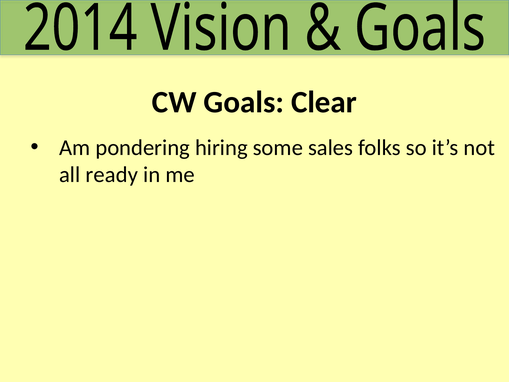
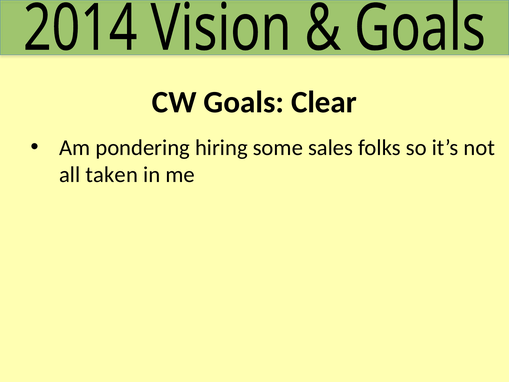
ready: ready -> taken
